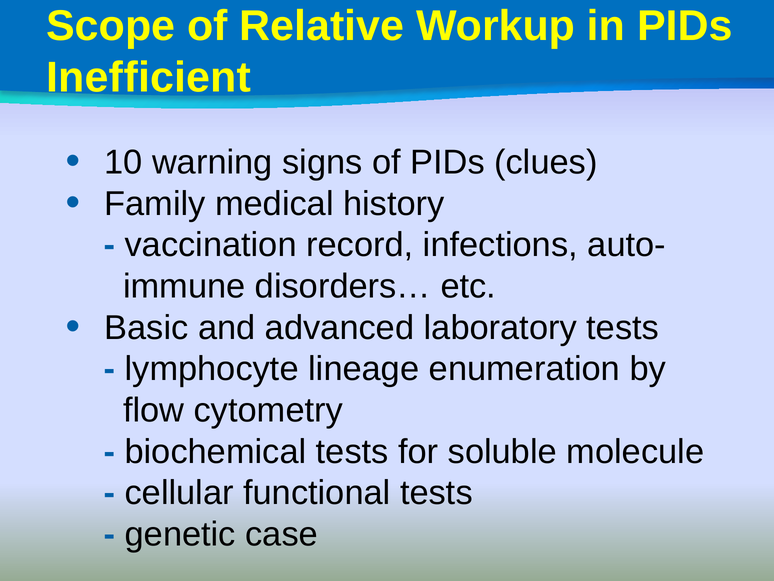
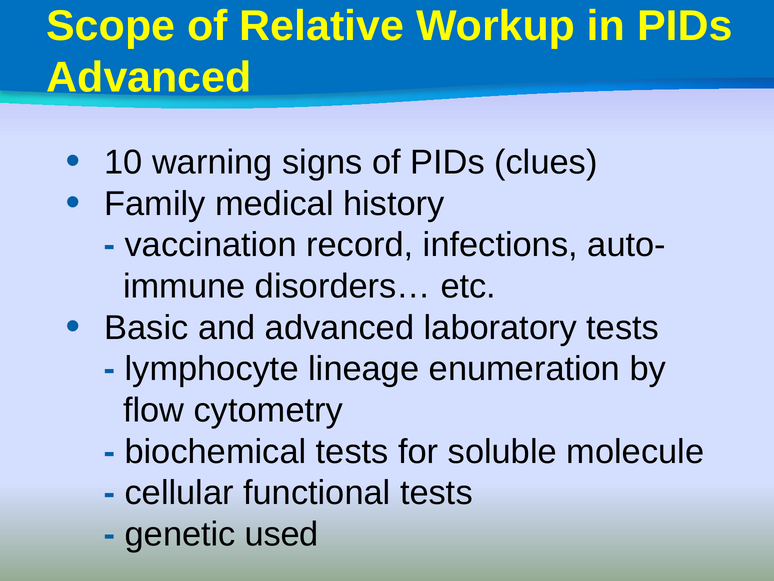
Inefficient at (149, 78): Inefficient -> Advanced
case: case -> used
